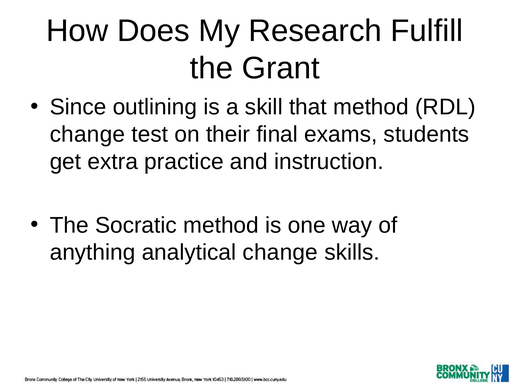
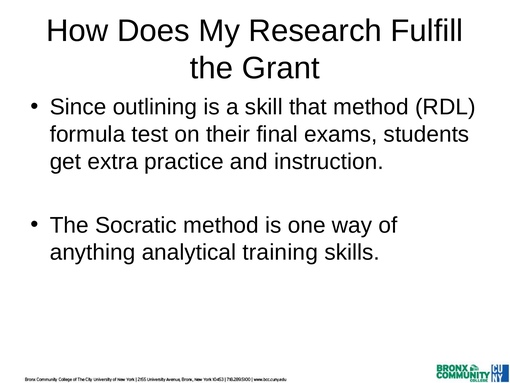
change at (87, 134): change -> formula
analytical change: change -> training
